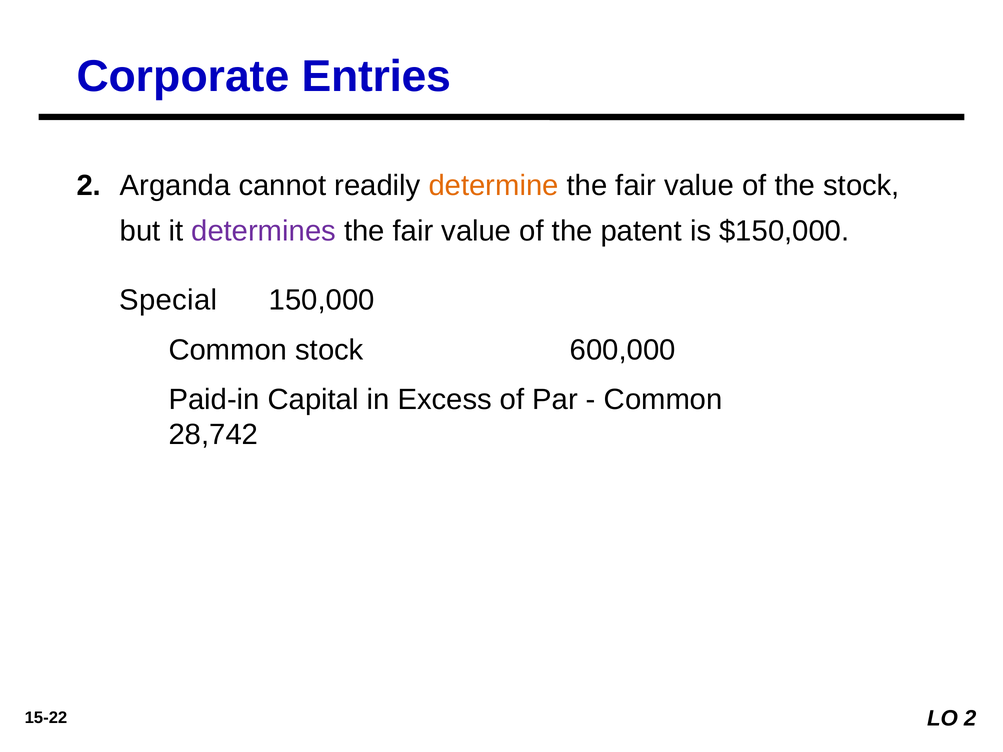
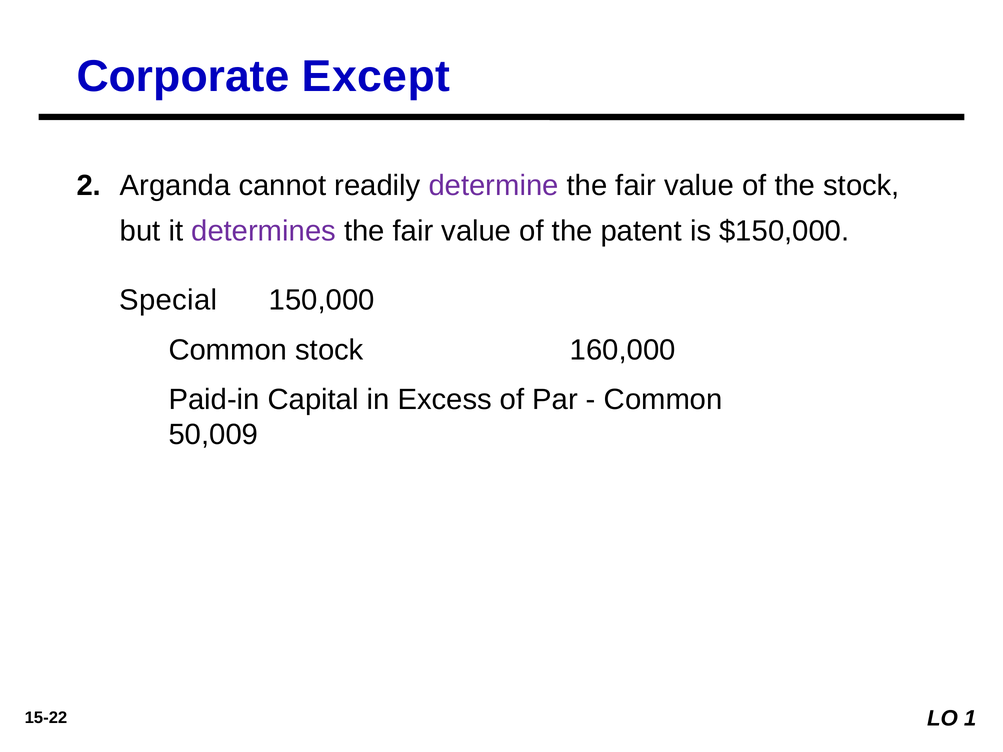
Entries: Entries -> Except
determine colour: orange -> purple
600,000: 600,000 -> 160,000
28,742: 28,742 -> 50,009
LO 2: 2 -> 1
